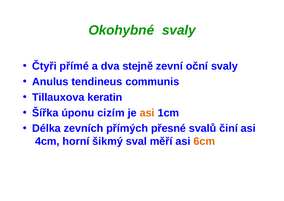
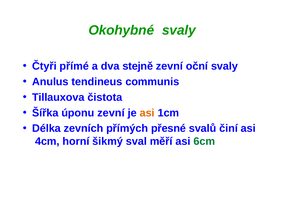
keratin: keratin -> čistota
úponu cizím: cizím -> zevní
6cm colour: orange -> green
